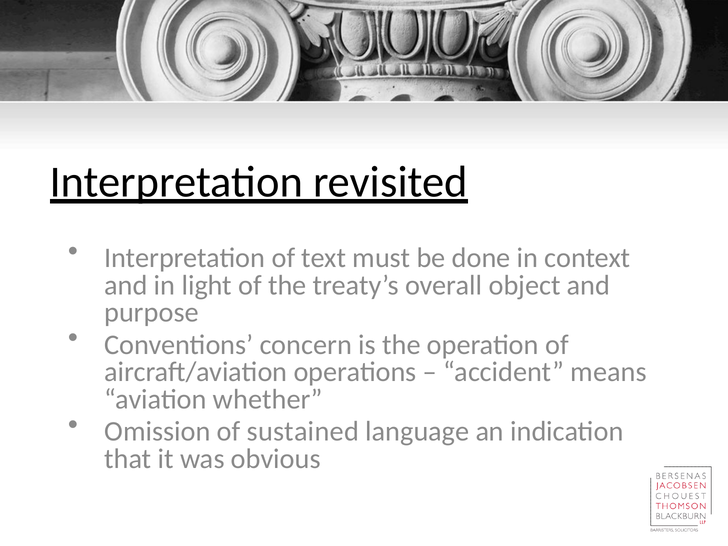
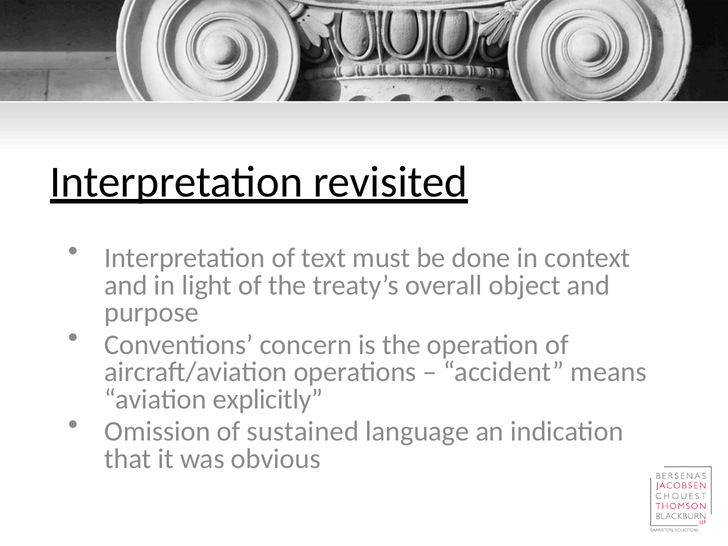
whether: whether -> explicitly
